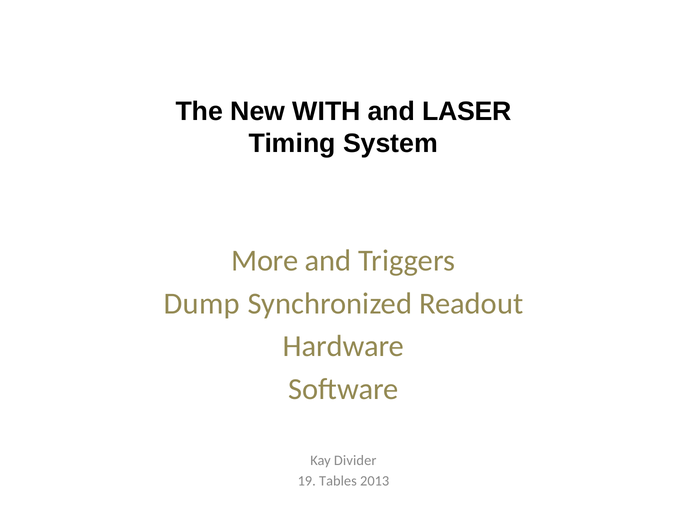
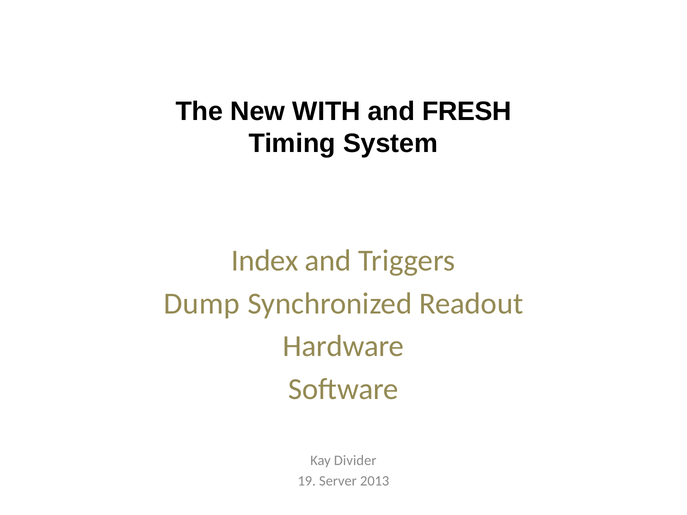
LASER: LASER -> FRESH
More: More -> Index
Tables: Tables -> Server
